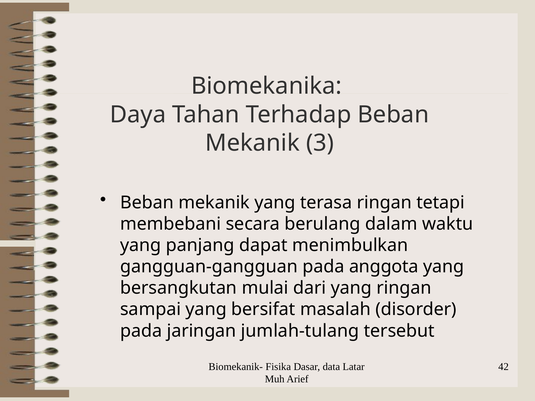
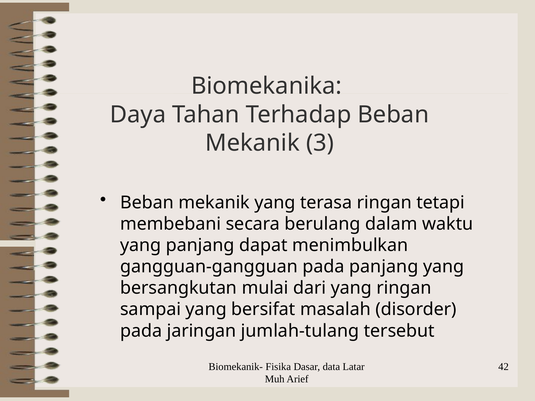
pada anggota: anggota -> panjang
